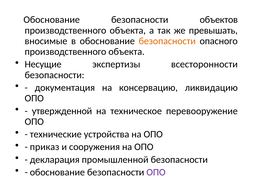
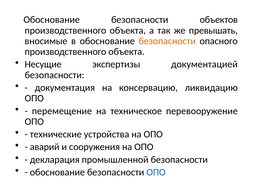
всесторонности: всесторонности -> документацией
утвержденной: утвержденной -> перемещение
приказ: приказ -> аварий
ОПО at (156, 172) colour: purple -> blue
